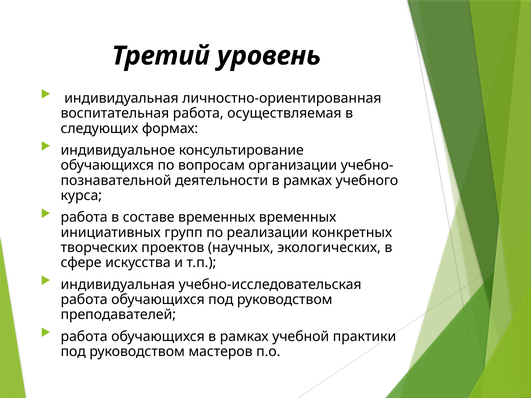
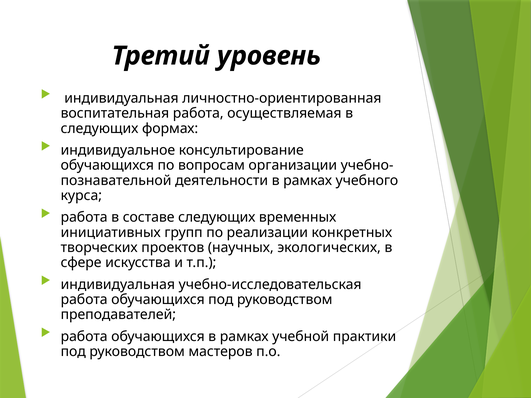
составе временных: временных -> следующих
